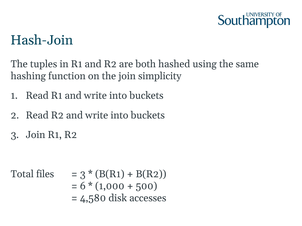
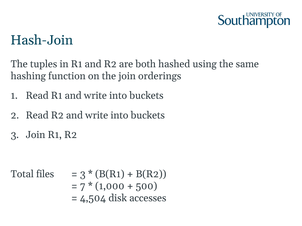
simplicity: simplicity -> orderings
6: 6 -> 7
4,580: 4,580 -> 4,504
